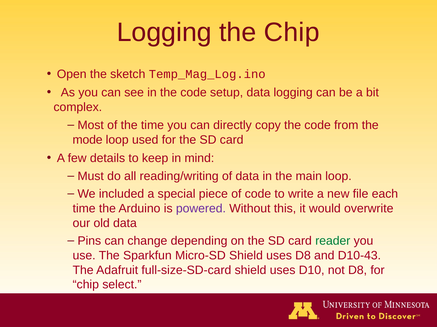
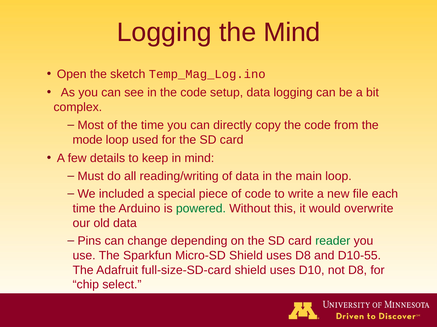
the Chip: Chip -> Mind
powered colour: purple -> green
D10-43: D10-43 -> D10-55
